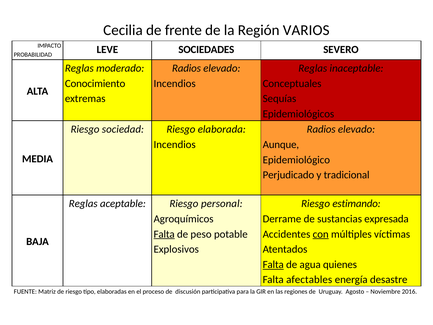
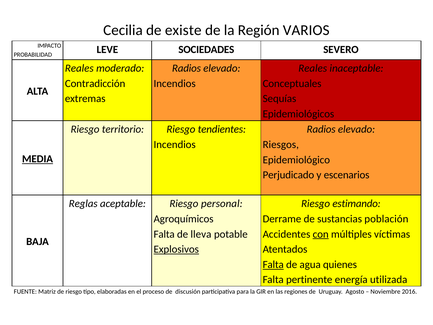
frente: frente -> existe
Reglas at (79, 68): Reglas -> Reales
Reglas at (313, 68): Reglas -> Reales
Conocimiento: Conocimiento -> Contradicción
sociedad: sociedad -> territorio
elaborada: elaborada -> tendientes
Aunque: Aunque -> Riesgos
MEDIA underline: none -> present
tradicional: tradicional -> escenarios
expresada: expresada -> población
Falta at (164, 234) underline: present -> none
peso: peso -> lleva
Explosivos underline: none -> present
afectables: afectables -> pertinente
desastre: desastre -> utilizada
